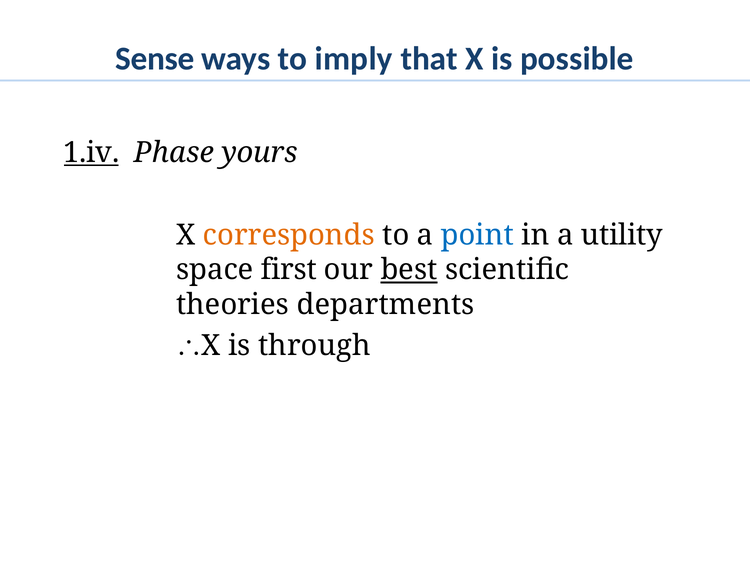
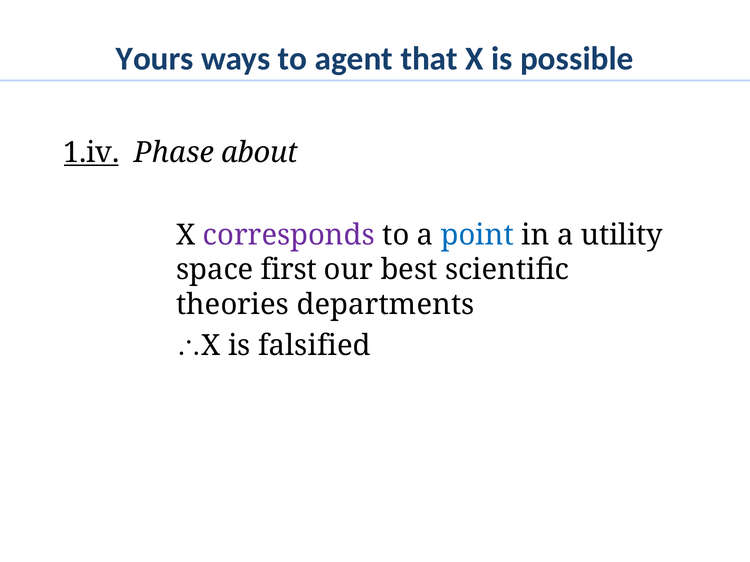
Sense: Sense -> Yours
imply: imply -> agent
yours: yours -> about
corresponds colour: orange -> purple
best underline: present -> none
through: through -> falsified
